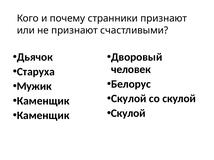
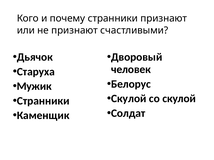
Каменщик at (43, 101): Каменщик -> Странники
Скулой at (128, 114): Скулой -> Солдат
